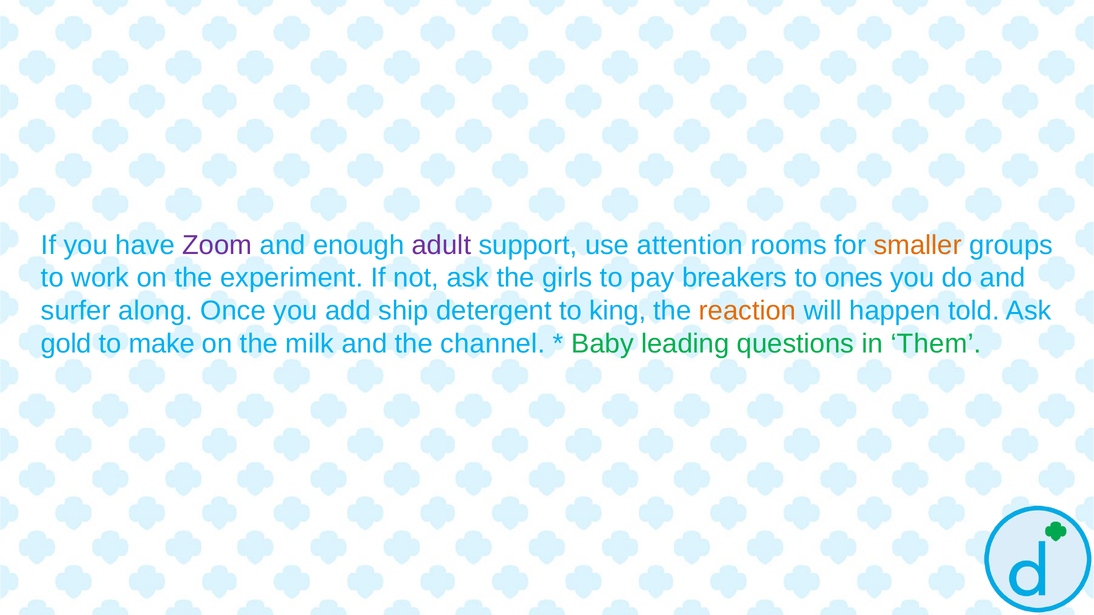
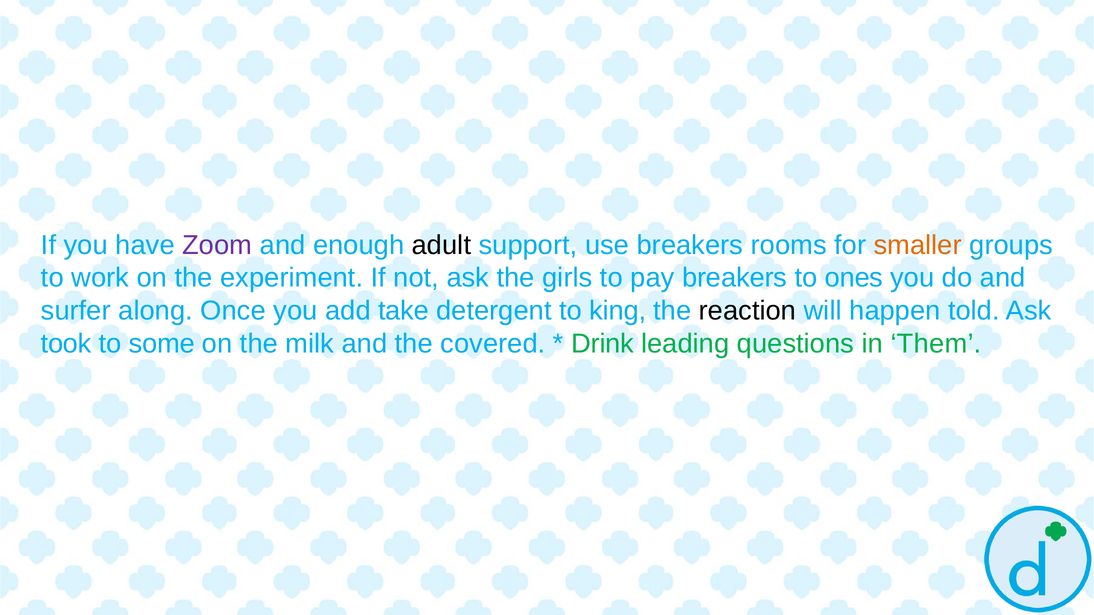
adult colour: purple -> black
use attention: attention -> breakers
ship: ship -> take
reaction colour: orange -> black
gold: gold -> took
make: make -> some
channel: channel -> covered
Baby: Baby -> Drink
